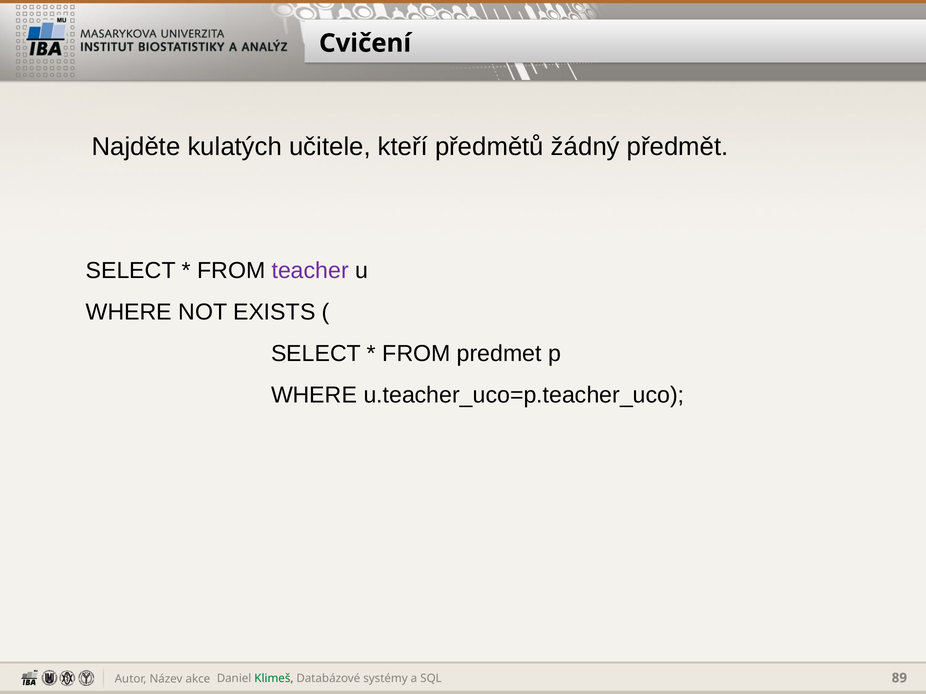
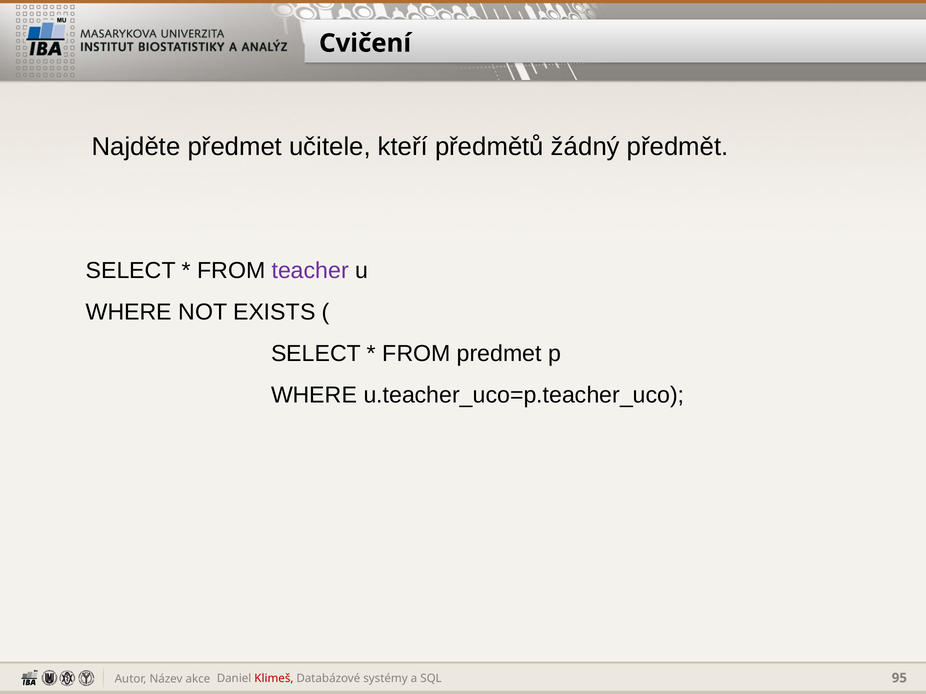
kulatých: kulatých -> předmet
Klimeš colour: green -> red
89: 89 -> 95
